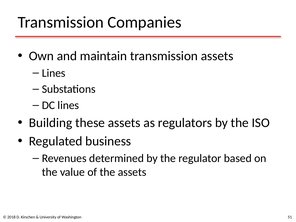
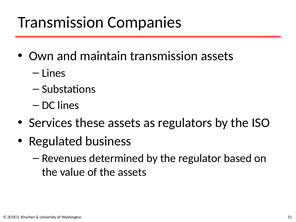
Building: Building -> Services
